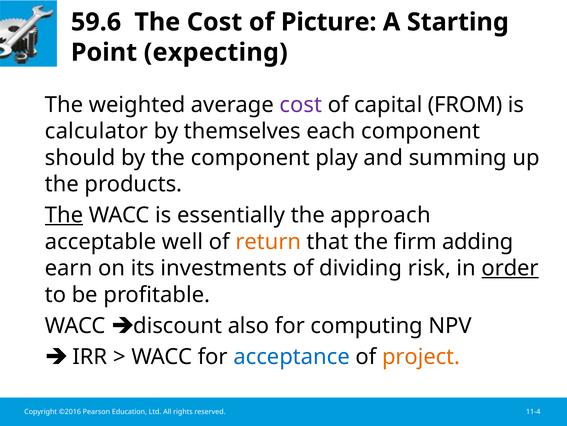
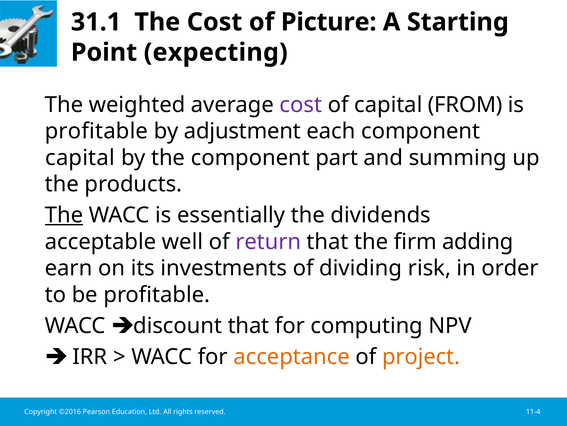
59.6: 59.6 -> 31.1
calculator at (96, 131): calculator -> profitable
themselves: themselves -> adjustment
should at (80, 158): should -> capital
play: play -> part
approach: approach -> dividends
return colour: orange -> purple
order underline: present -> none
also at (248, 325): also -> that
acceptance colour: blue -> orange
